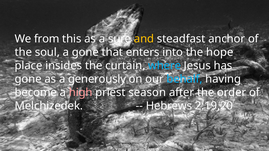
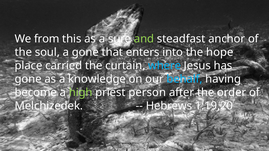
and colour: yellow -> light green
insides: insides -> carried
generously: generously -> knowledge
high colour: pink -> light green
season: season -> person
2:19,20: 2:19,20 -> 1:19,20
